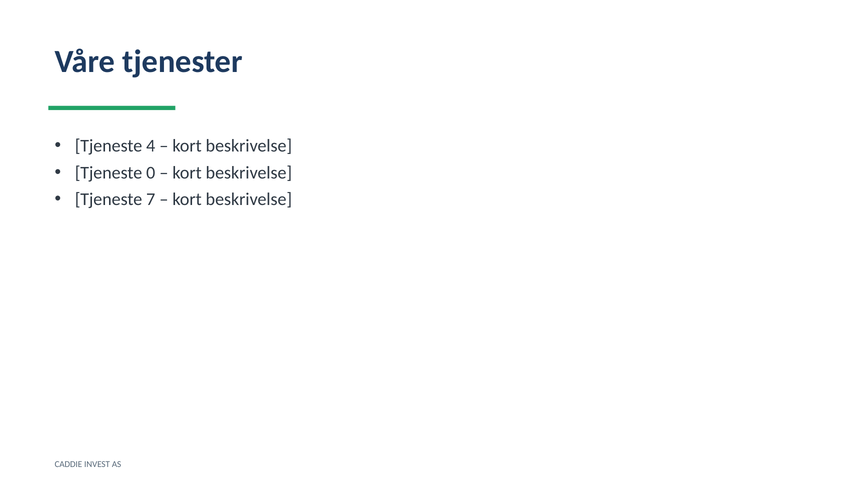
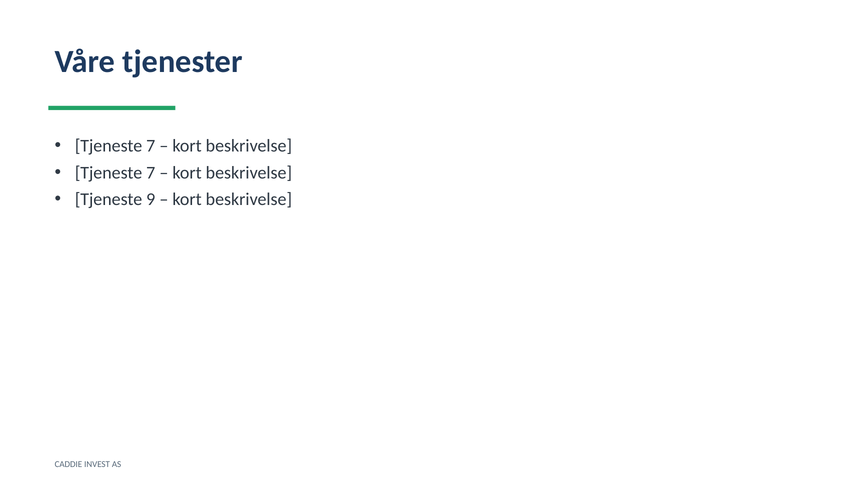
4 at (151, 146): 4 -> 7
0 at (151, 173): 0 -> 7
7: 7 -> 9
